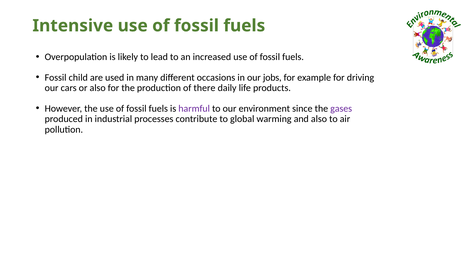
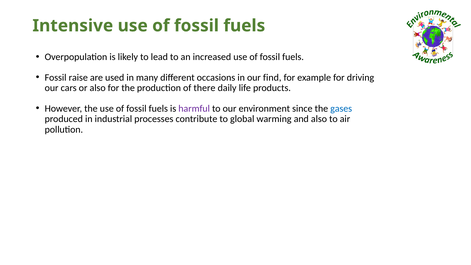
child: child -> raise
jobs: jobs -> find
gases colour: purple -> blue
